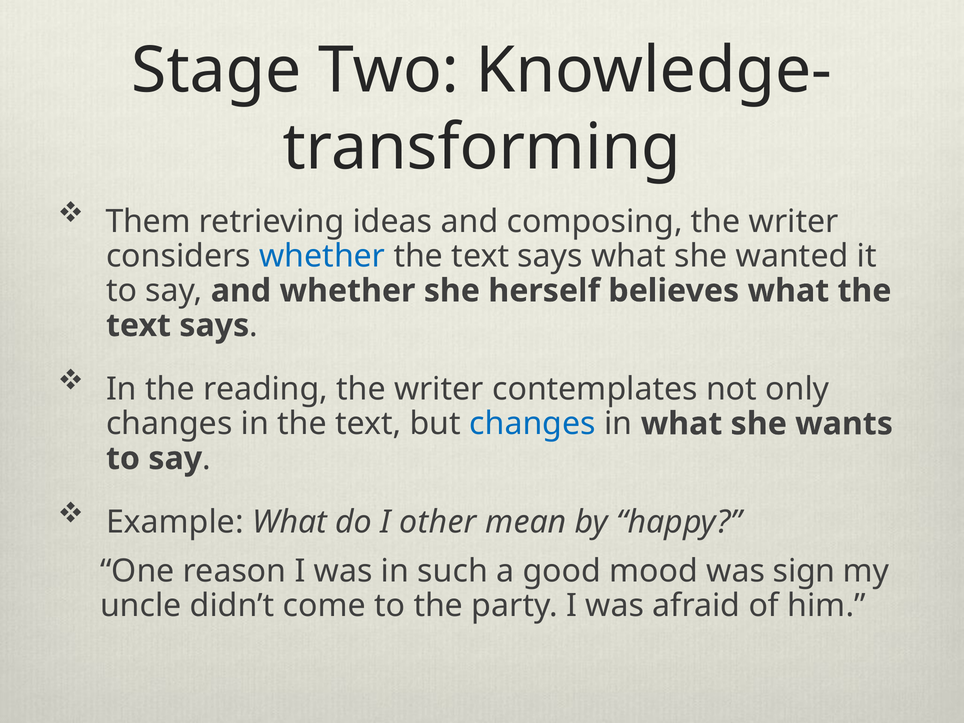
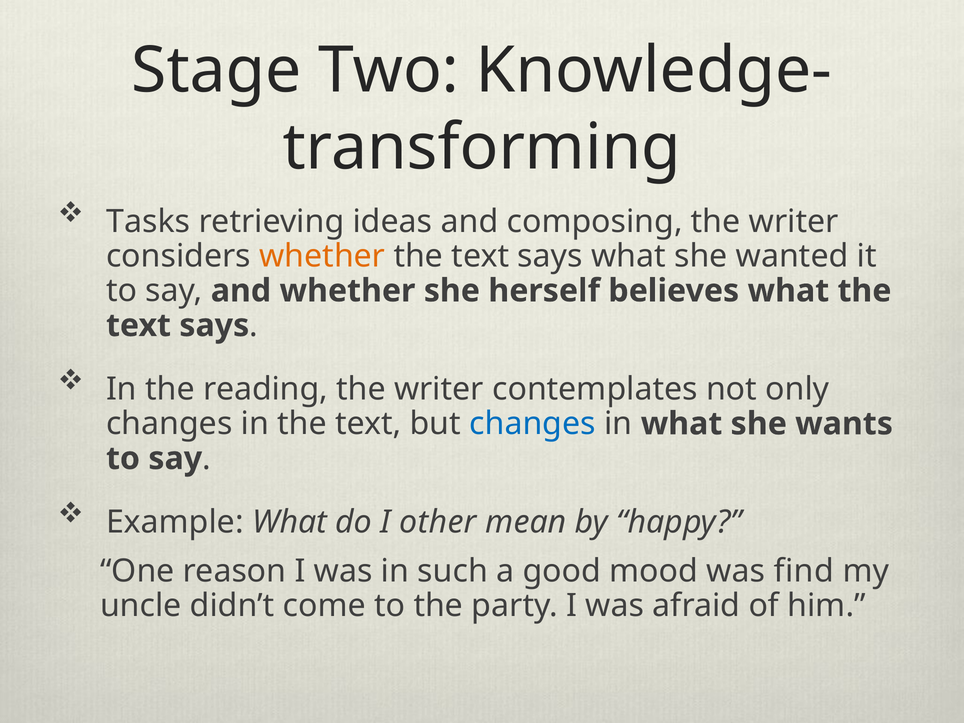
Them: Them -> Tasks
whether at (322, 256) colour: blue -> orange
sign: sign -> find
